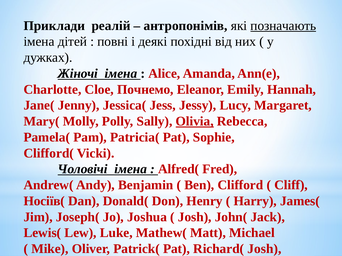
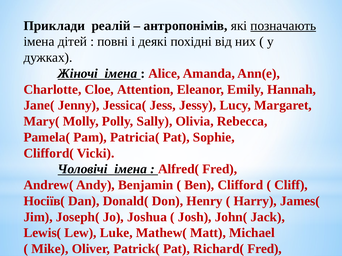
Почнемо: Почнемо -> Attention
Olivia underline: present -> none
Richard( Josh: Josh -> Fred
